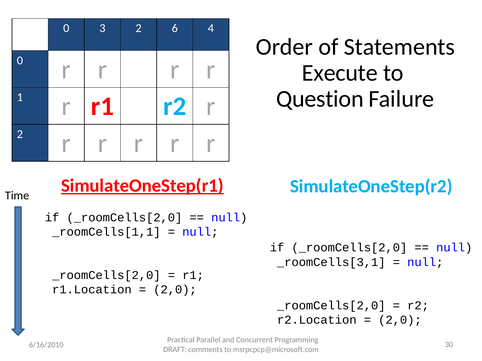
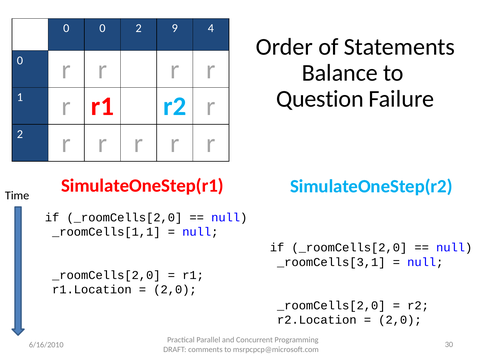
0 3: 3 -> 0
6: 6 -> 9
Execute: Execute -> Balance
SimulateOneStep(r1 underline: present -> none
